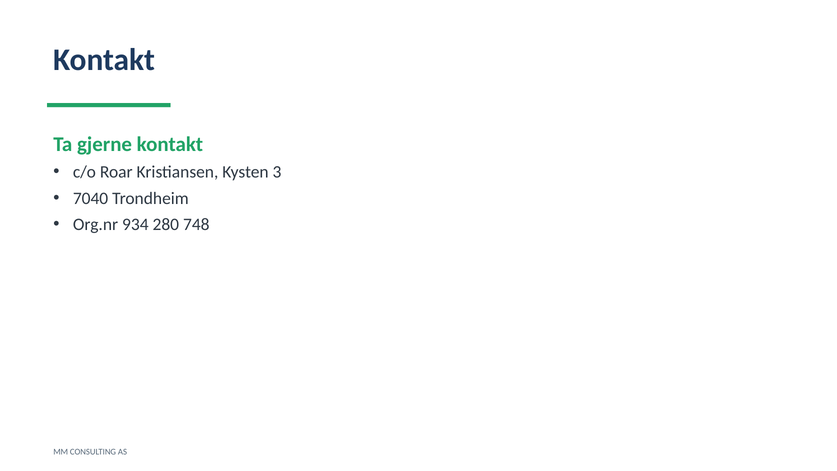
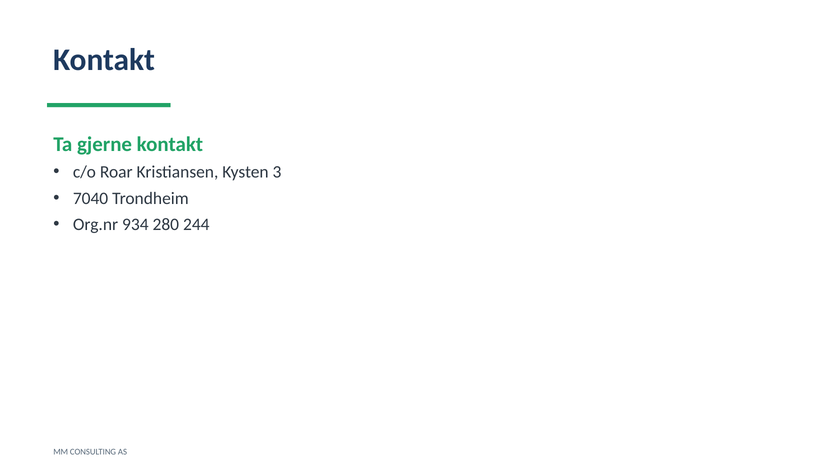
748: 748 -> 244
